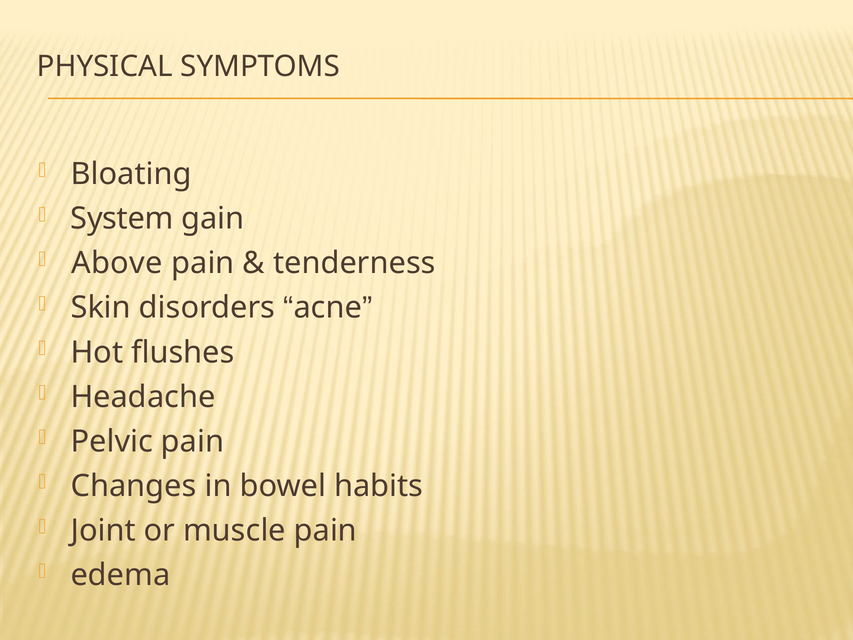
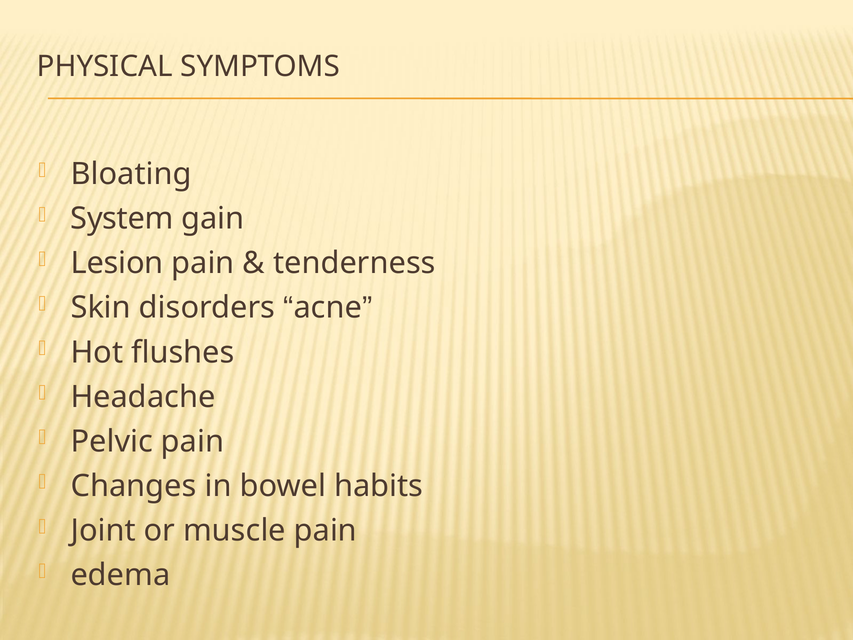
Above: Above -> Lesion
